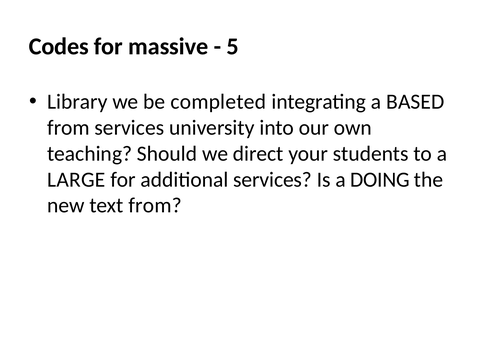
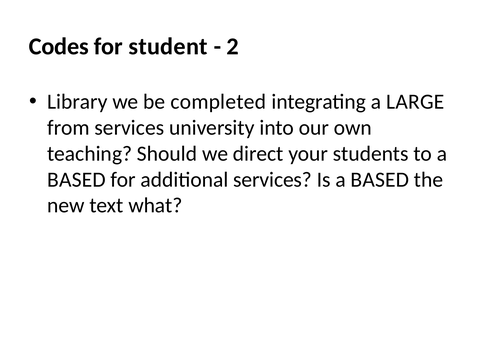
massive: massive -> student
5: 5 -> 2
BASED: BASED -> LARGE
LARGE at (76, 179): LARGE -> BASED
Is a DOING: DOING -> BASED
text from: from -> what
